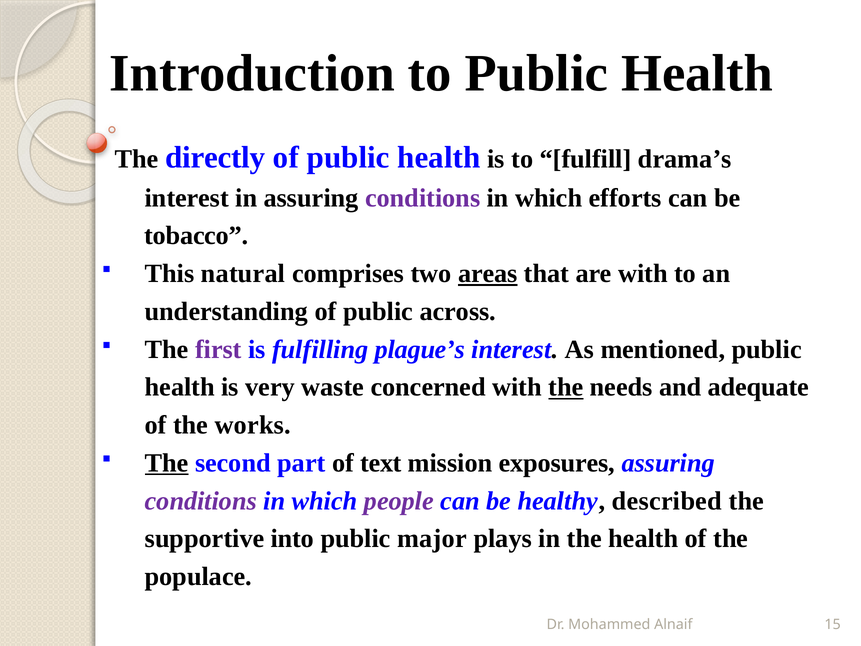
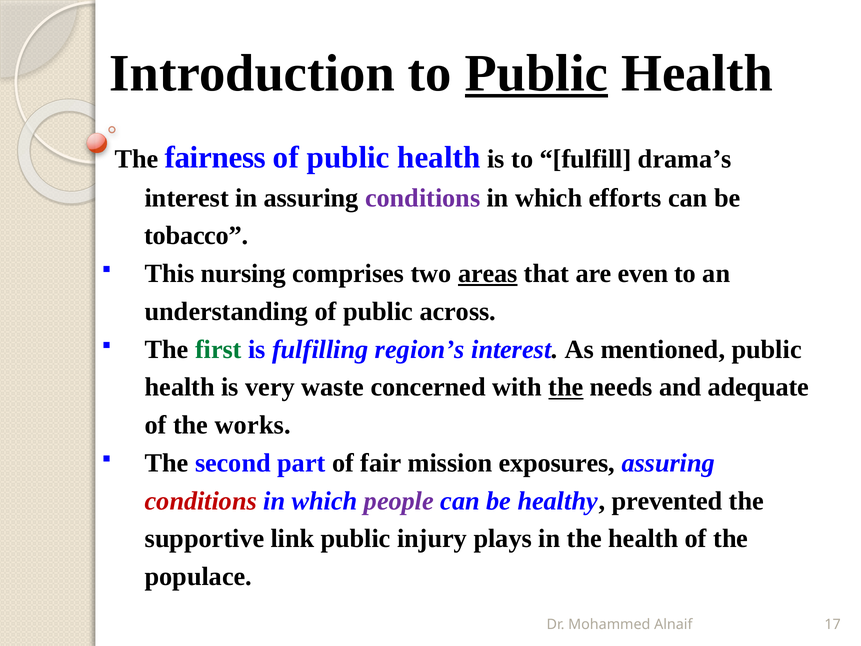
Public at (536, 73) underline: none -> present
directly: directly -> fairness
natural: natural -> nursing
are with: with -> even
first colour: purple -> green
plague’s: plague’s -> region’s
The at (167, 463) underline: present -> none
text: text -> fair
conditions at (201, 501) colour: purple -> red
described: described -> prevented
into: into -> link
major: major -> injury
15: 15 -> 17
